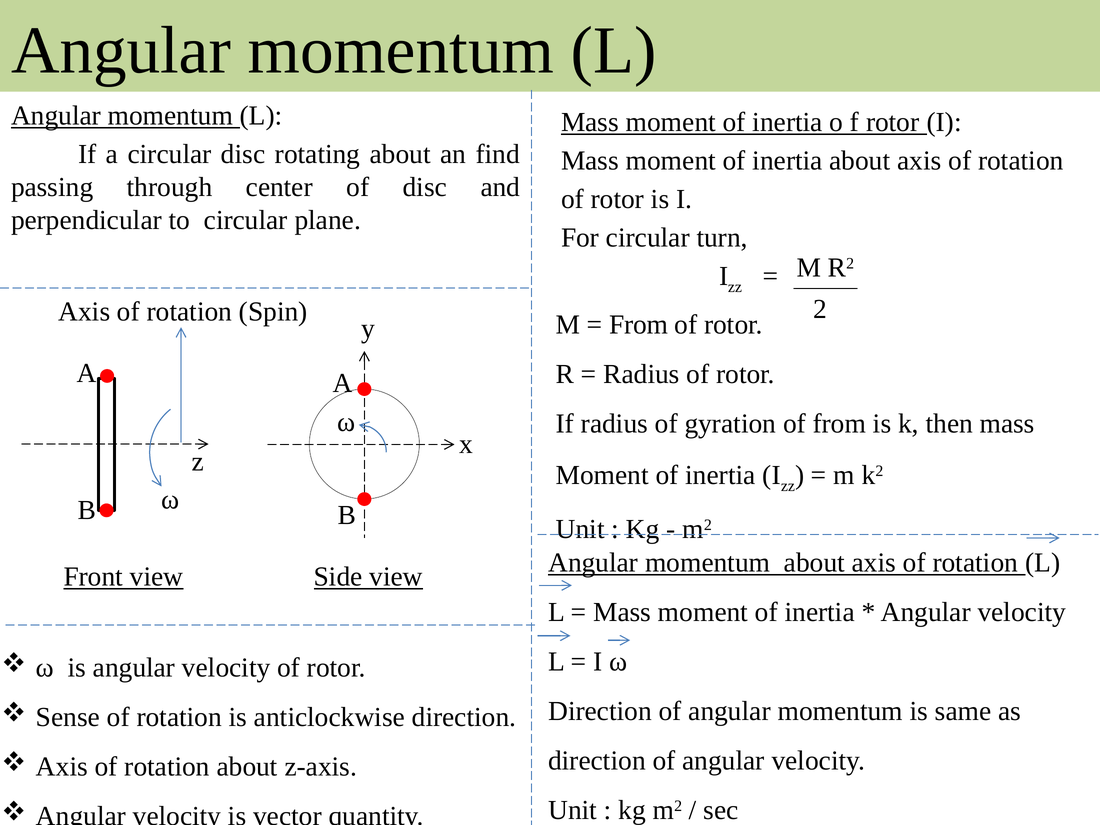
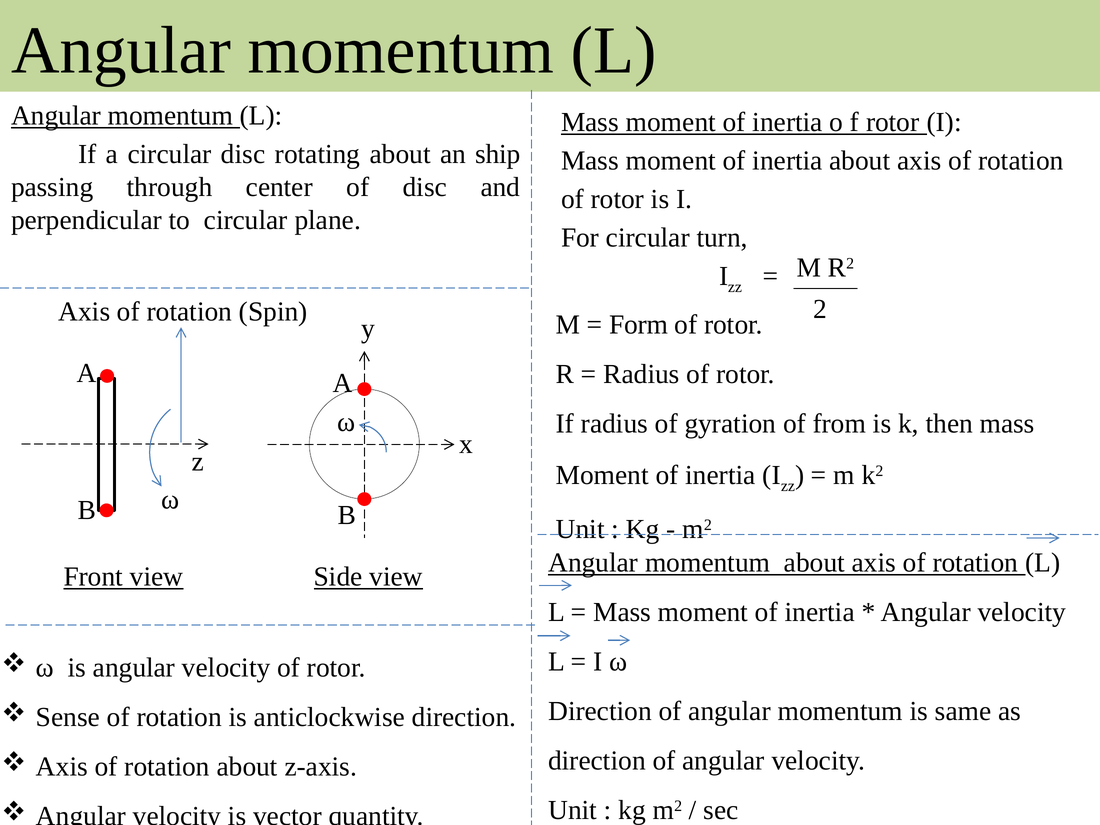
find: find -> ship
From at (639, 325): From -> Form
